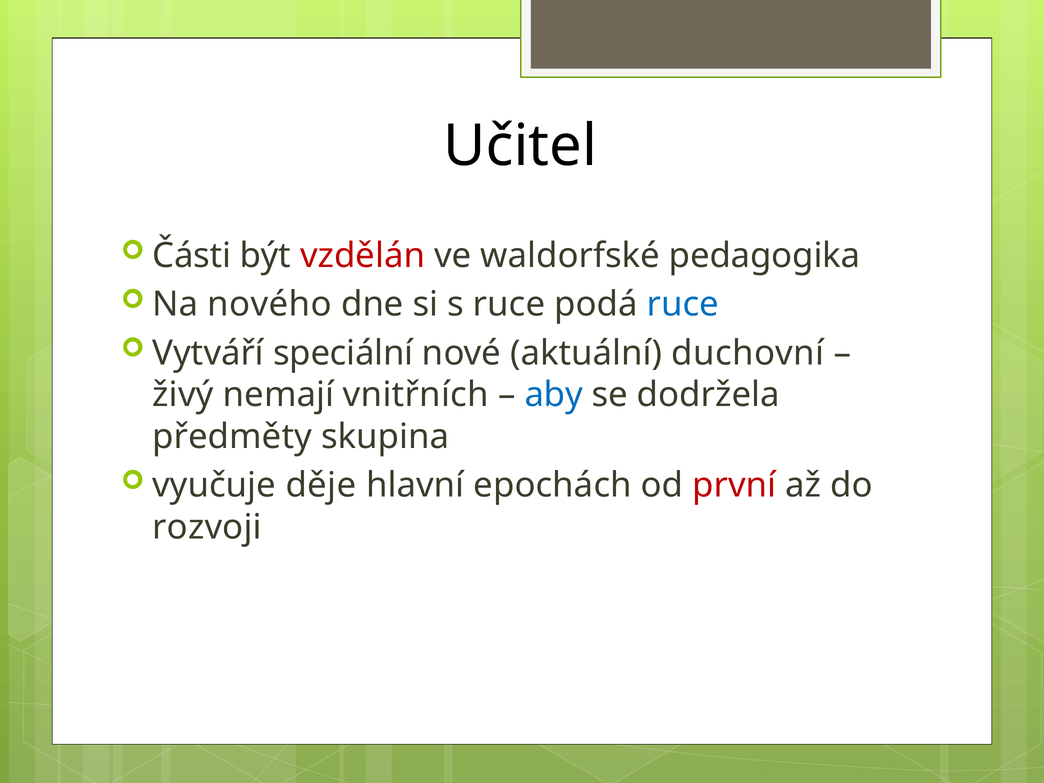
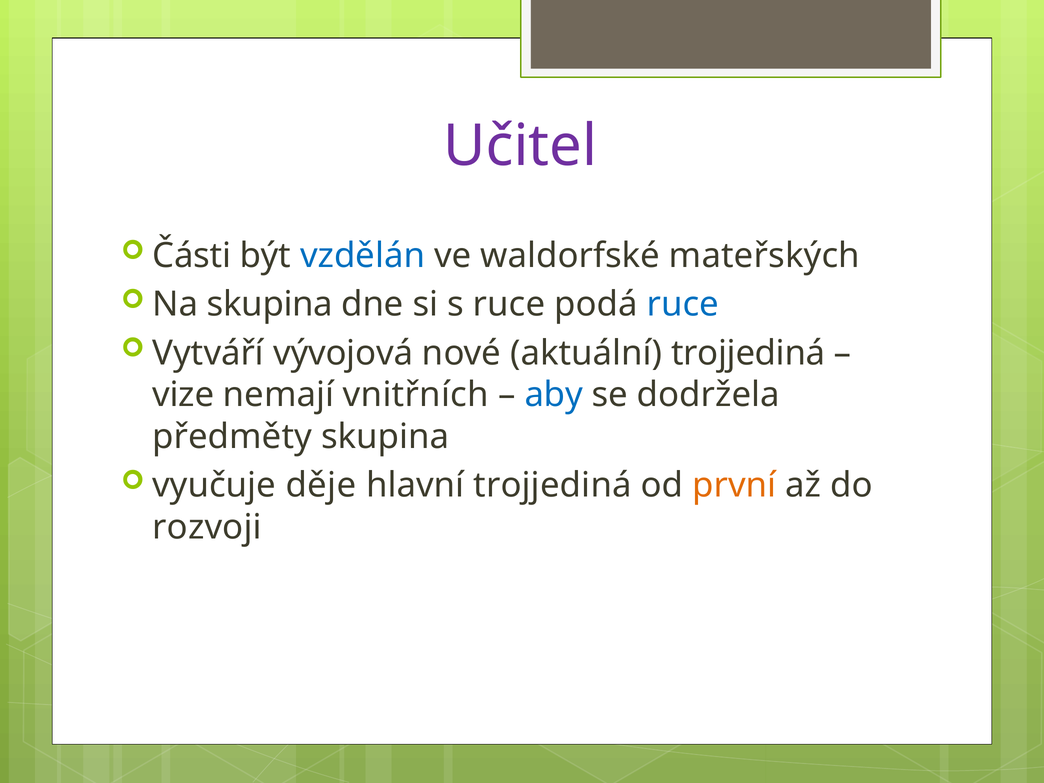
Učitel colour: black -> purple
vzdělán colour: red -> blue
pedagogika: pedagogika -> mateřských
Na nového: nového -> skupina
speciální: speciální -> vývojová
aktuální duchovní: duchovní -> trojjediná
živý: živý -> vize
hlavní epochách: epochách -> trojjediná
první colour: red -> orange
